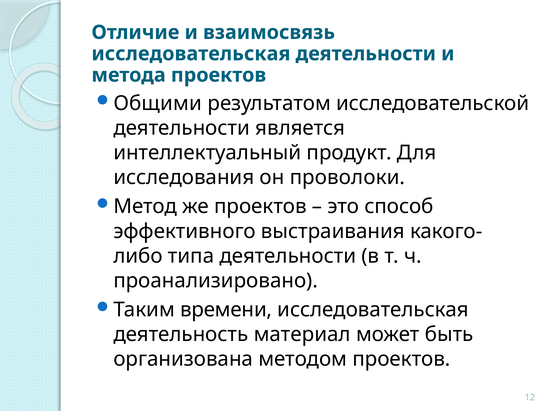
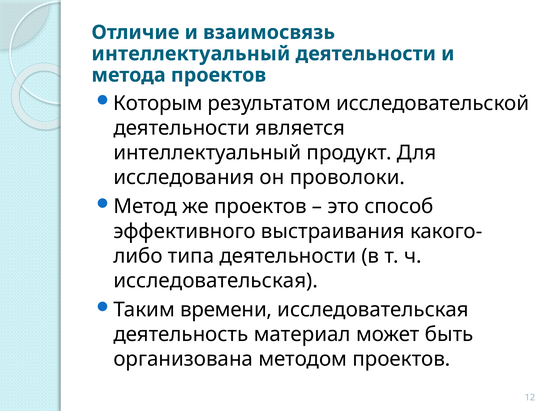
исследовательская at (191, 54): исследовательская -> интеллектуальный
Общими: Общими -> Которым
проанализировано at (216, 281): проанализировано -> исследовательская
